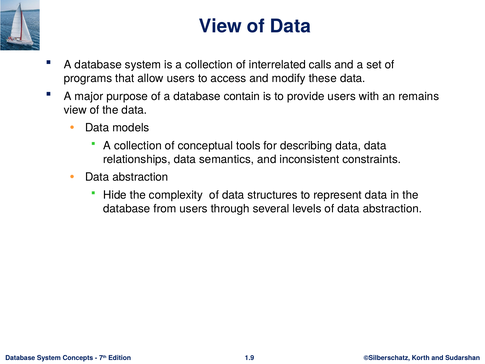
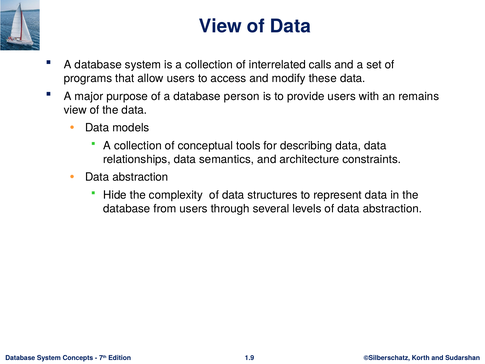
contain: contain -> person
inconsistent: inconsistent -> architecture
